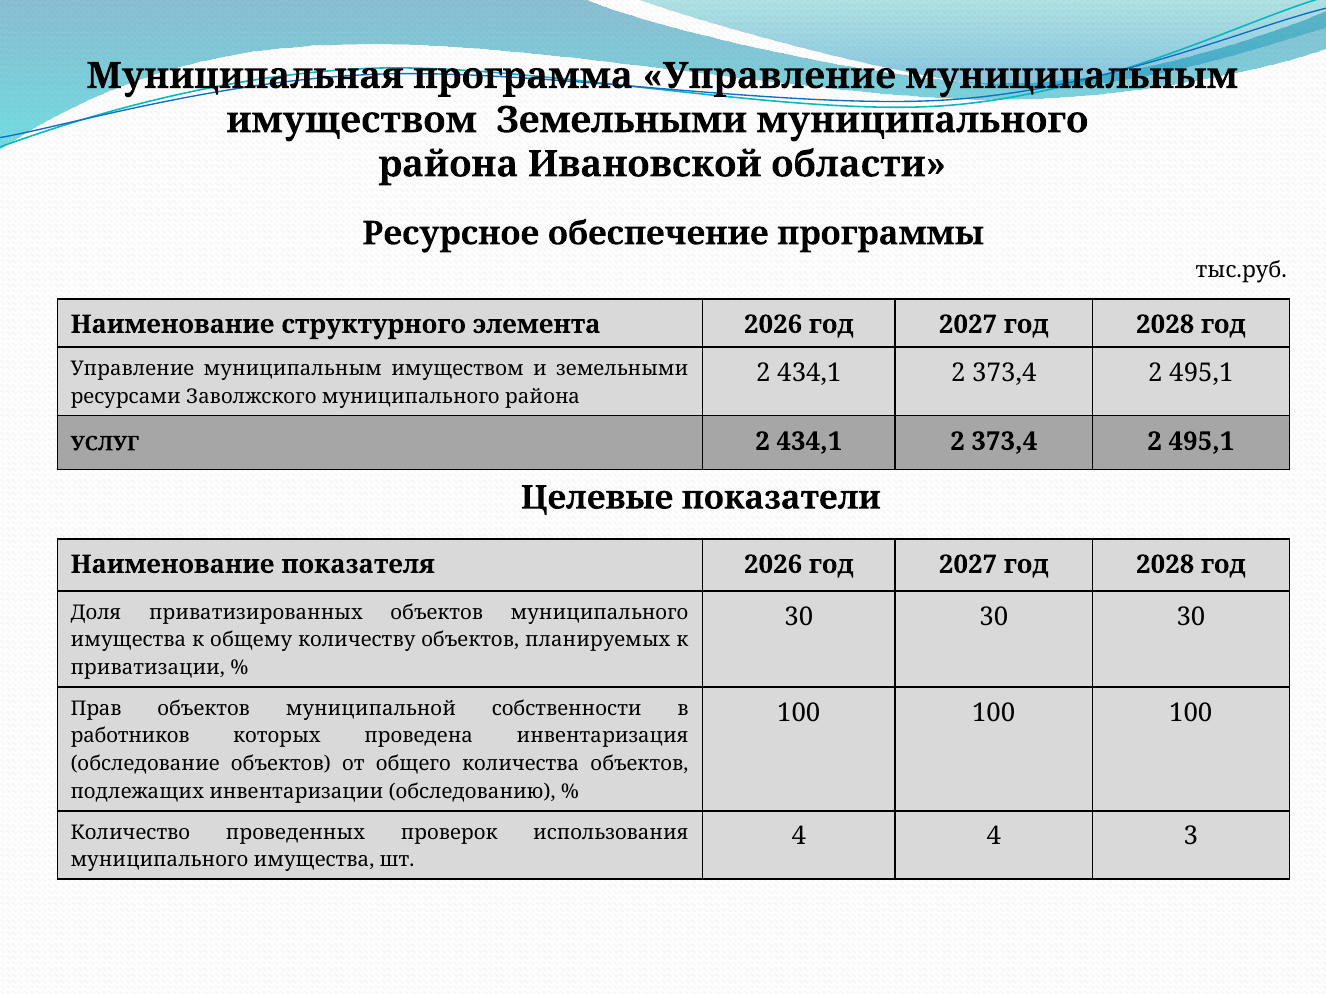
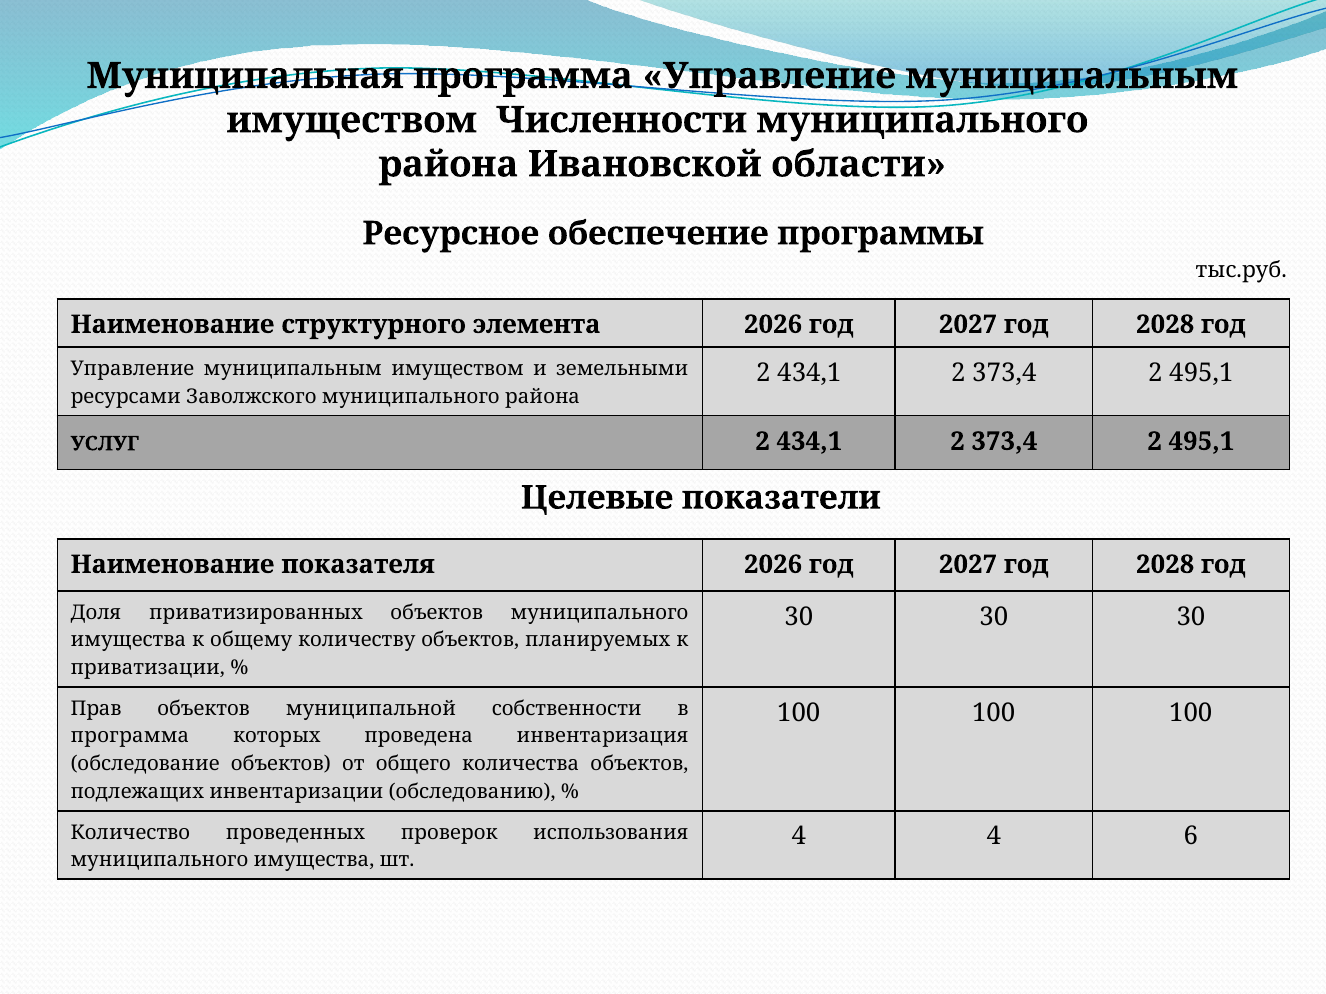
имуществом Земельными: Земельными -> Численности
работников at (130, 737): работников -> программа
3: 3 -> 6
